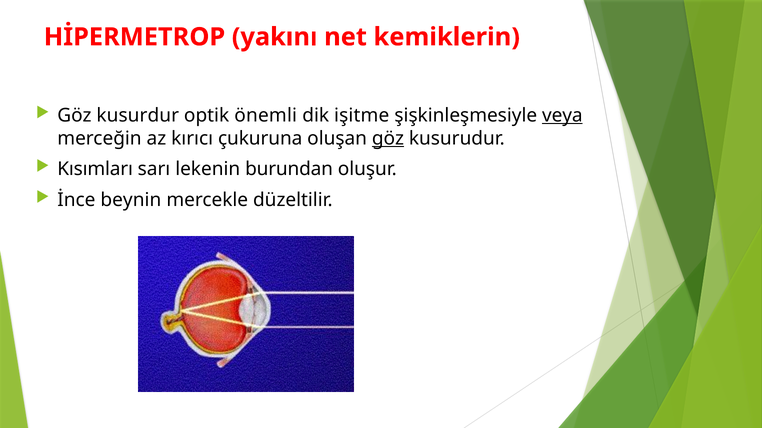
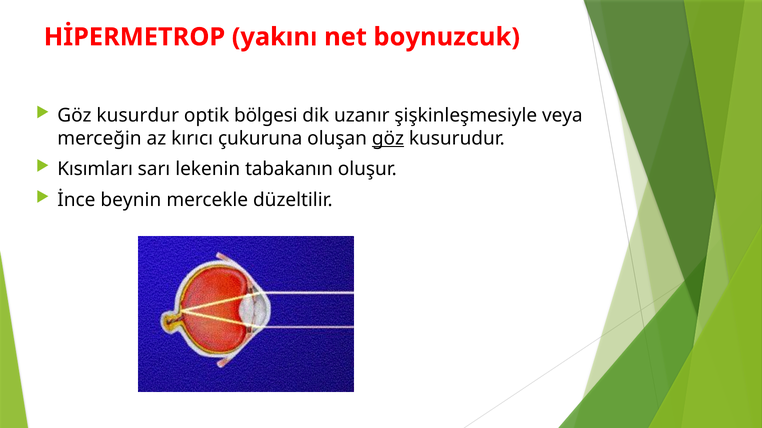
kemiklerin: kemiklerin -> boynuzcuk
önemli: önemli -> bölgesi
işitme: işitme -> uzanır
veya underline: present -> none
burundan: burundan -> tabakanın
